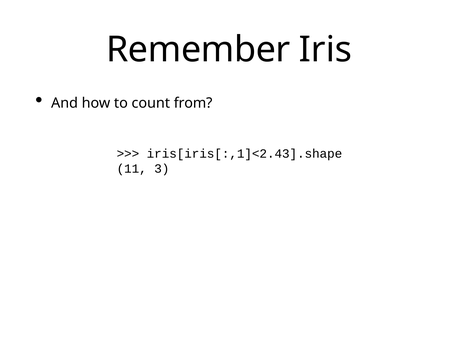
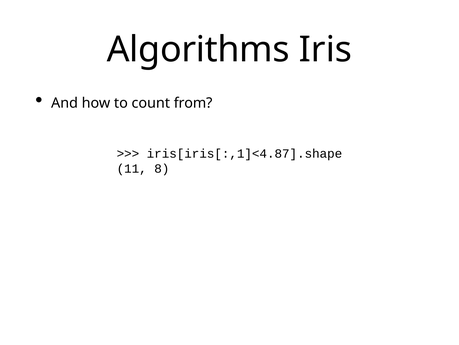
Remember: Remember -> Algorithms
iris[iris[:,1]<2.43].shape: iris[iris[:,1]<2.43].shape -> iris[iris[:,1]<4.87].shape
3: 3 -> 8
